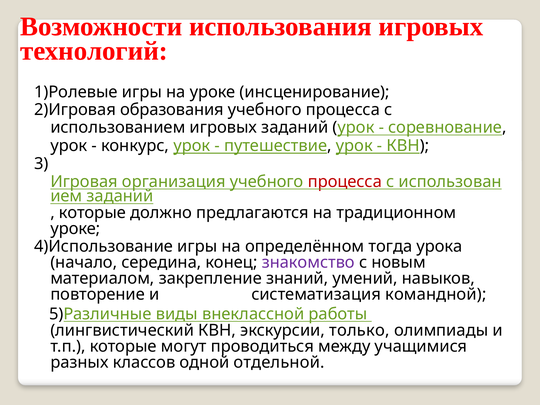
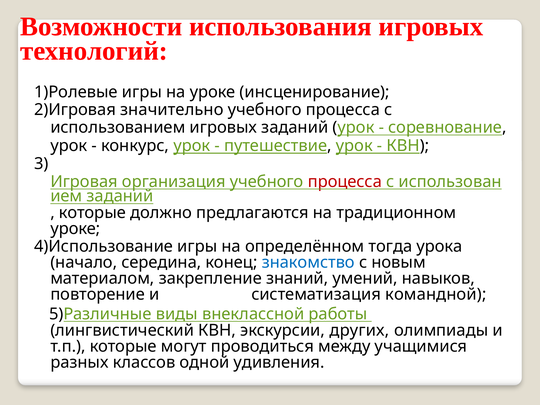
образования: образования -> значительно
знакомство colour: purple -> blue
только: только -> других
отдельной: отдельной -> удивления
